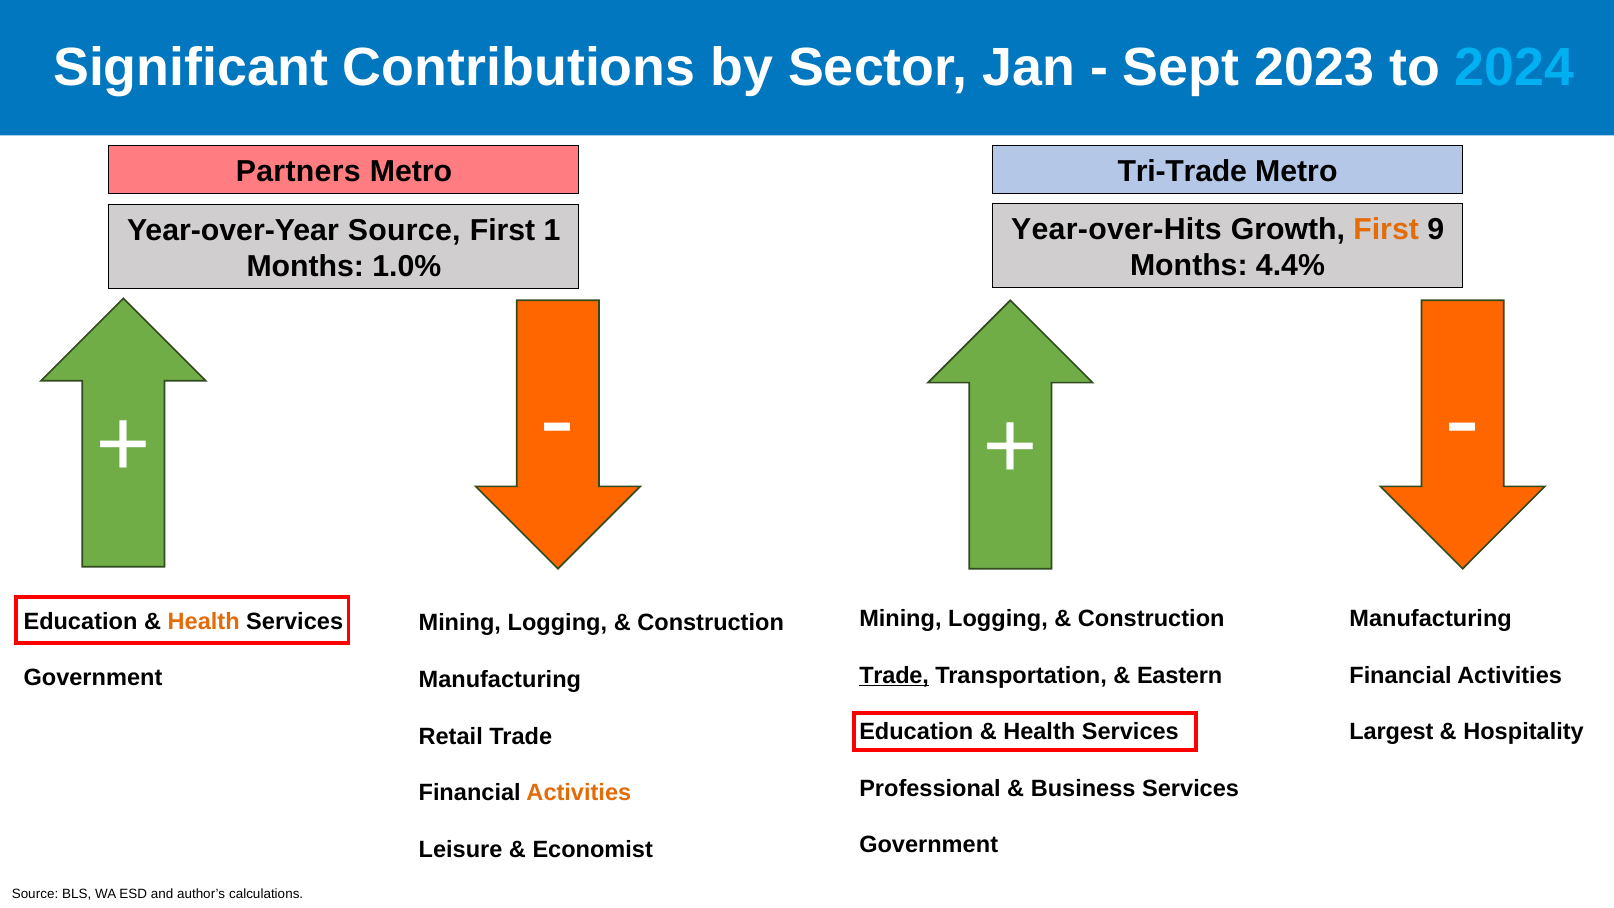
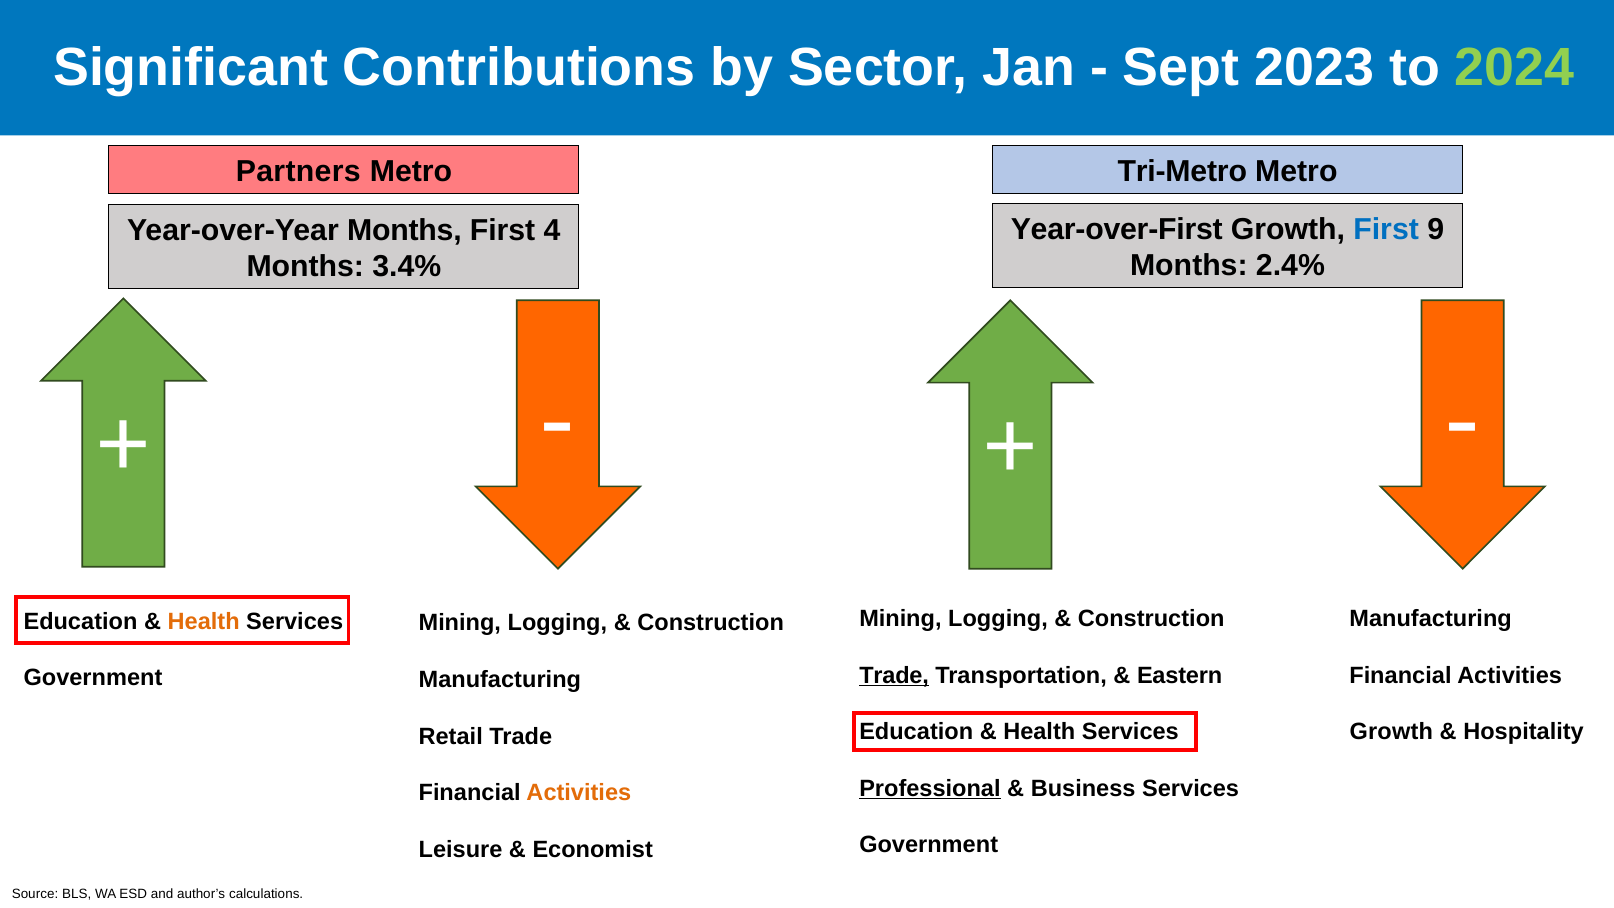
2024 colour: light blue -> light green
Tri-Trade: Tri-Trade -> Tri-Metro
Year-over-Hits: Year-over-Hits -> Year-over-First
First at (1386, 230) colour: orange -> blue
Year-over-Year Source: Source -> Months
1: 1 -> 4
4.4%: 4.4% -> 2.4%
1.0%: 1.0% -> 3.4%
Largest at (1391, 732): Largest -> Growth
Professional underline: none -> present
